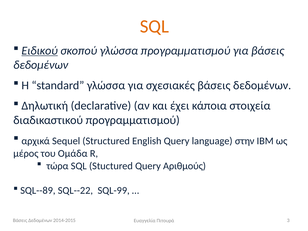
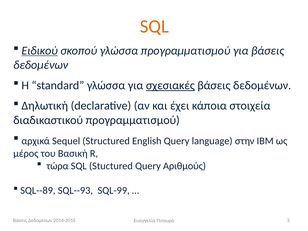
σχεσιακές underline: none -> present
Ομάδα: Ομάδα -> Βασική
SQL--22: SQL--22 -> SQL--93
